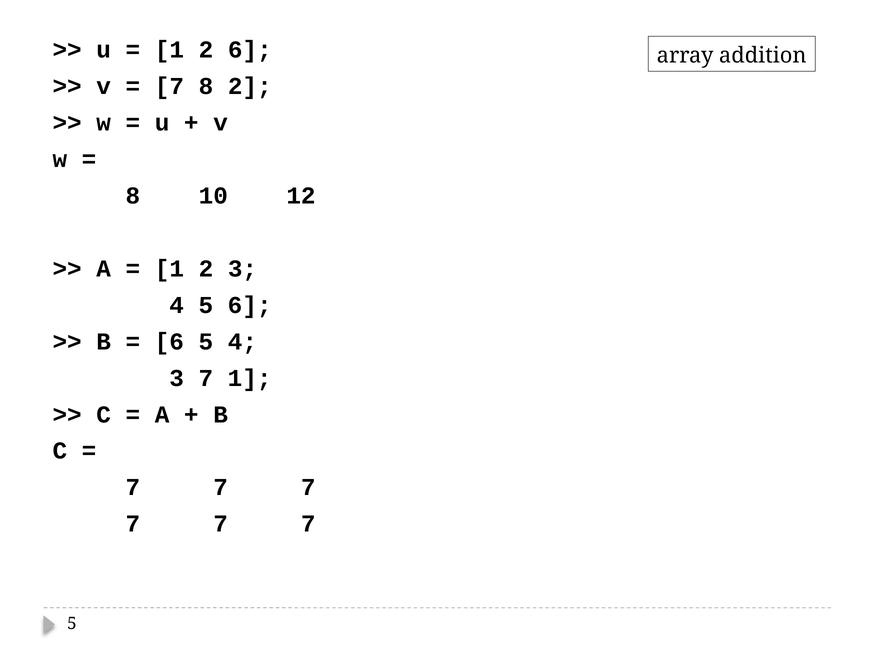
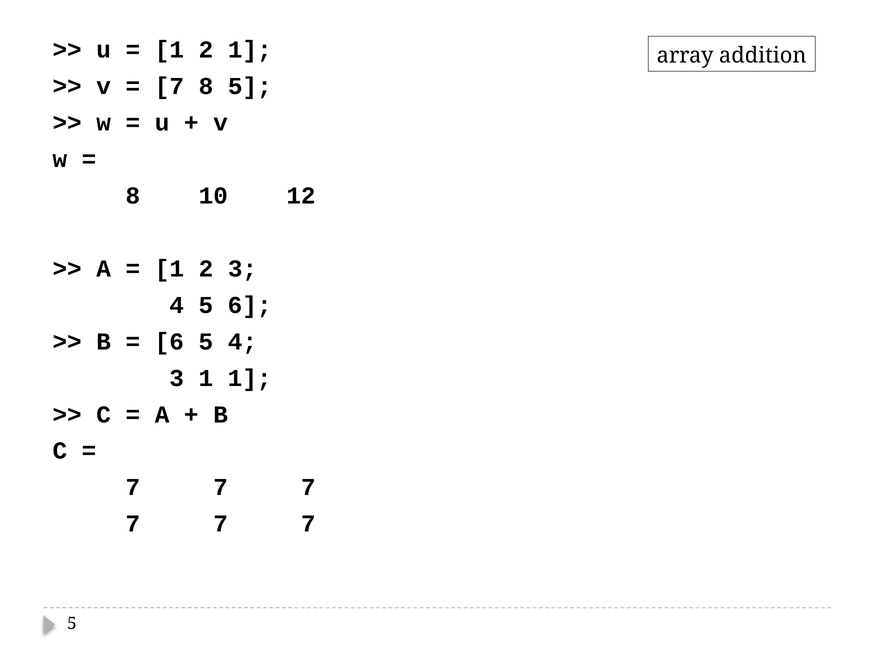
2 6: 6 -> 1
8 2: 2 -> 5
3 7: 7 -> 1
